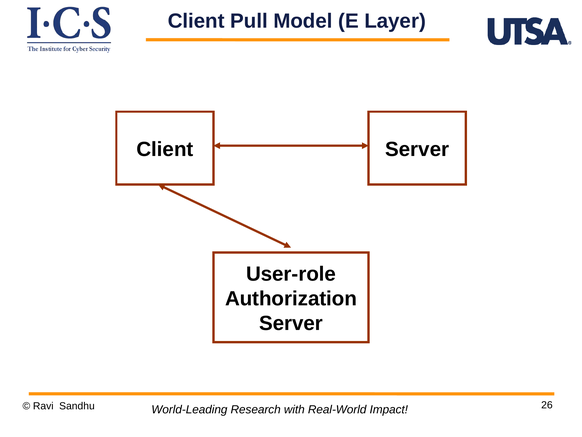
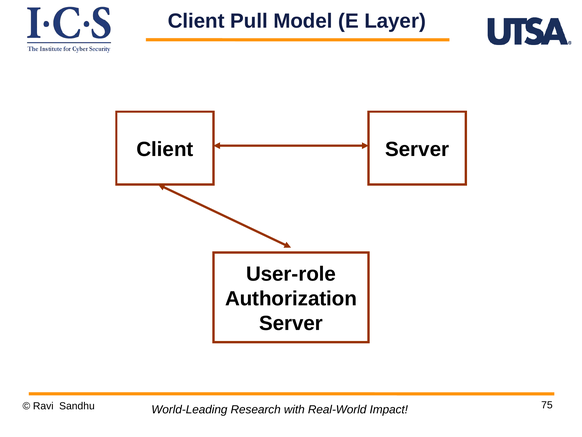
26: 26 -> 75
